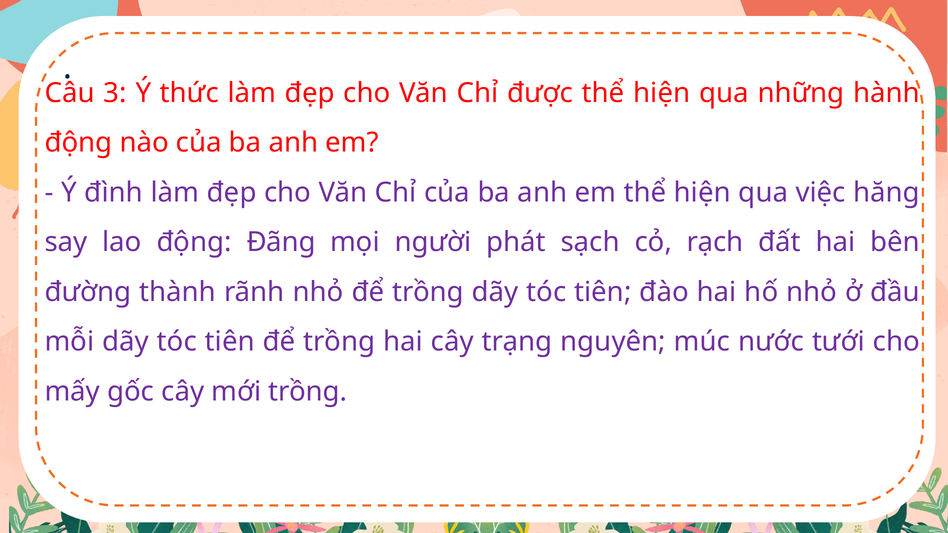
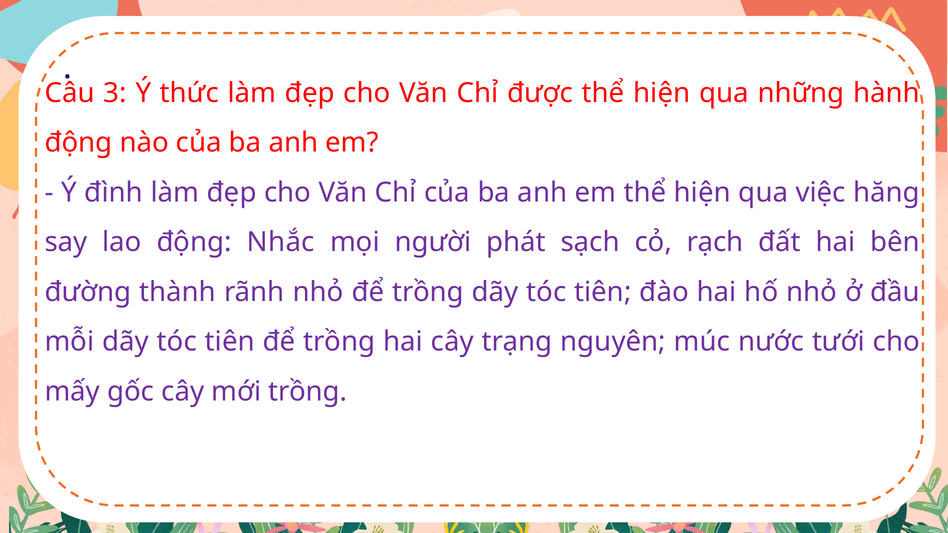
Đãng: Đãng -> Nhắc
